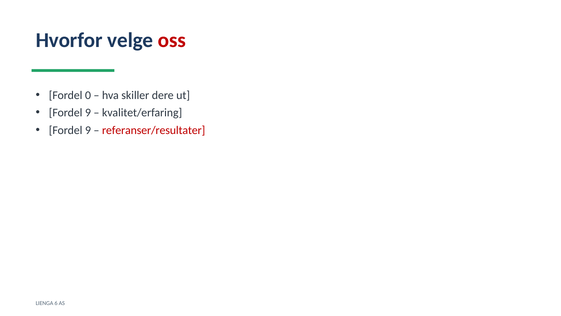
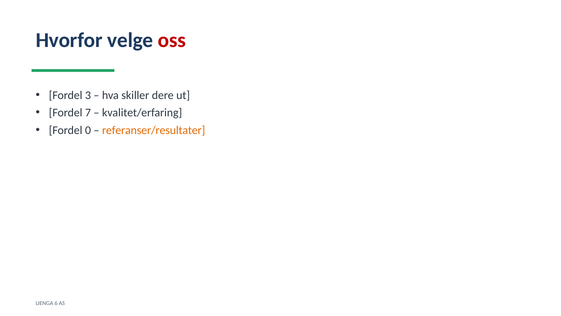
0: 0 -> 3
9 at (88, 113): 9 -> 7
9 at (88, 130): 9 -> 0
referanser/resultater colour: red -> orange
